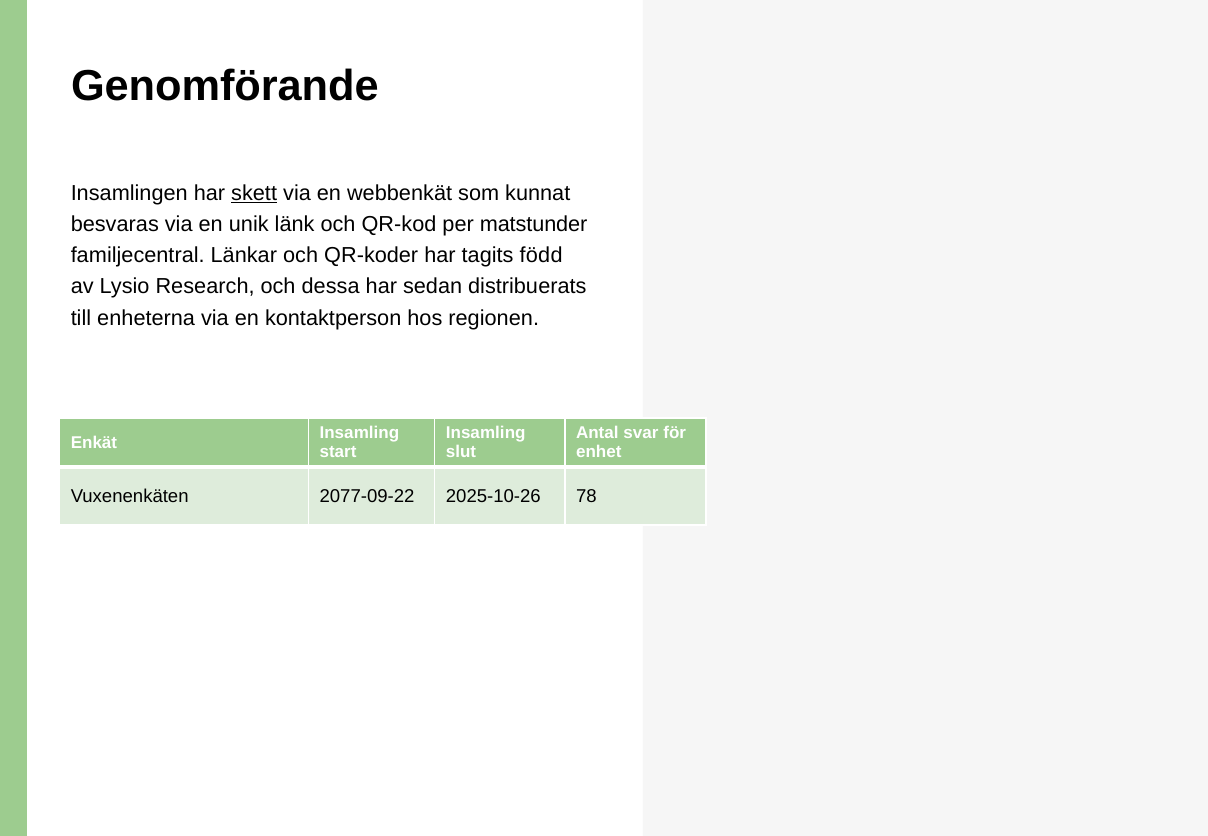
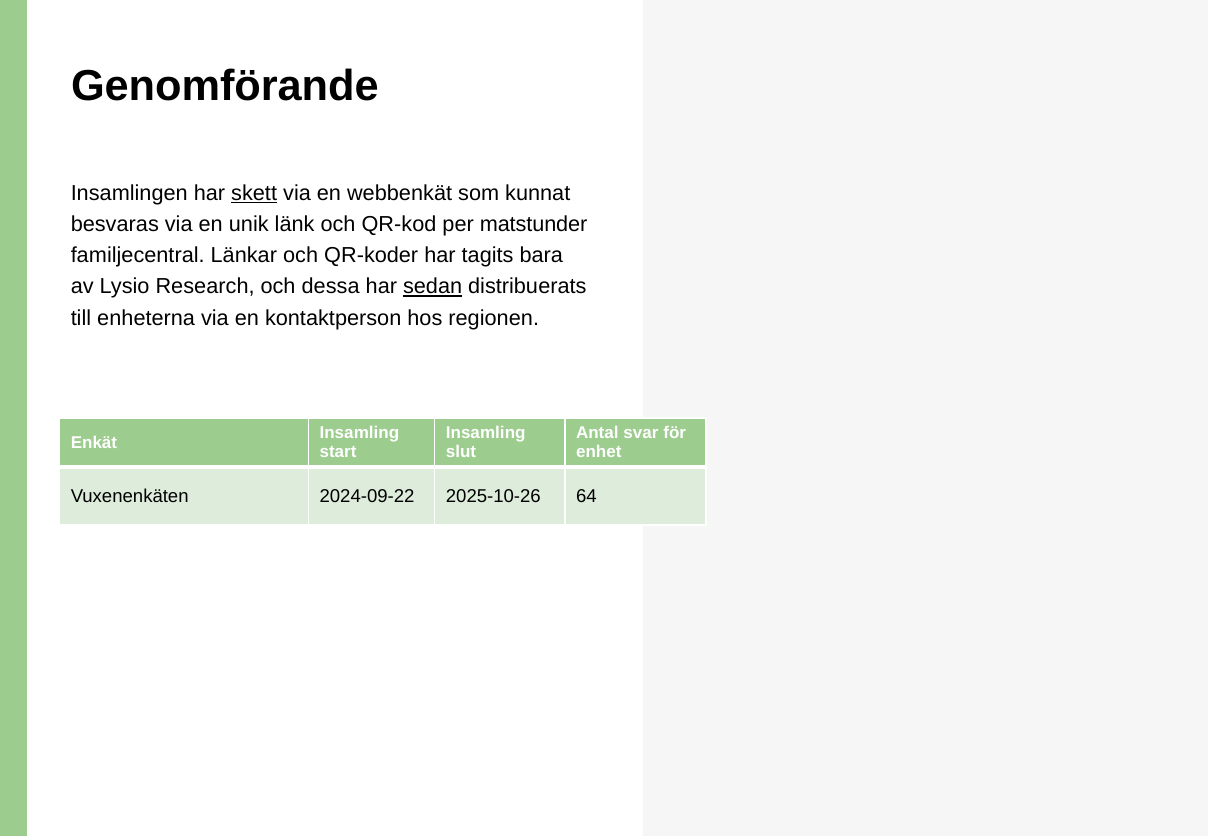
född: född -> bara
sedan underline: none -> present
2077-09-22: 2077-09-22 -> 2024-09-22
78: 78 -> 64
